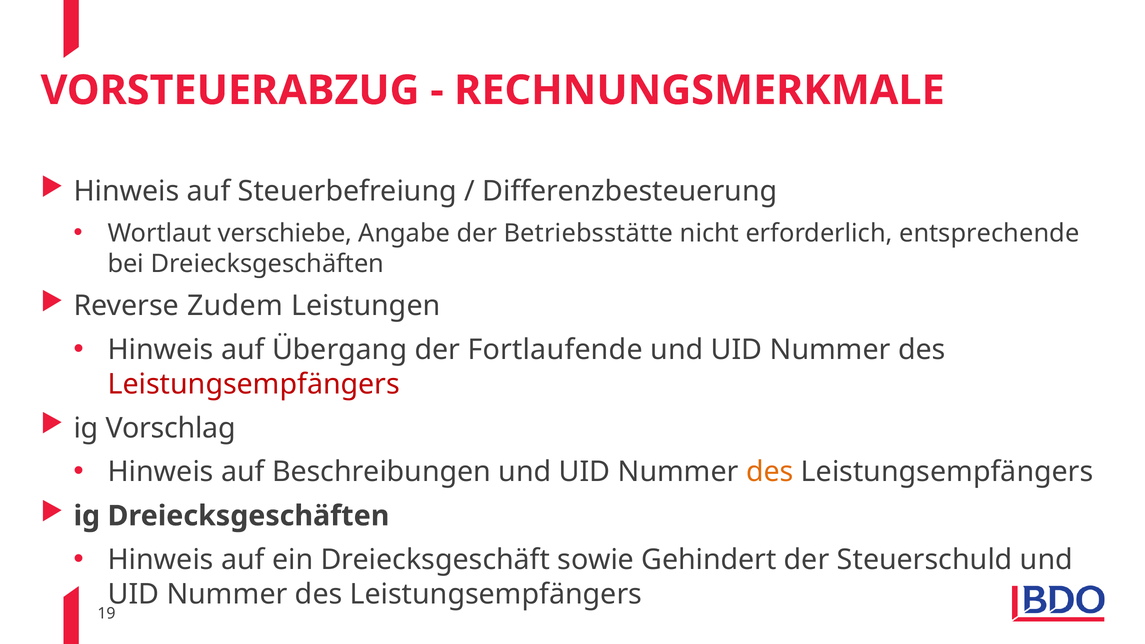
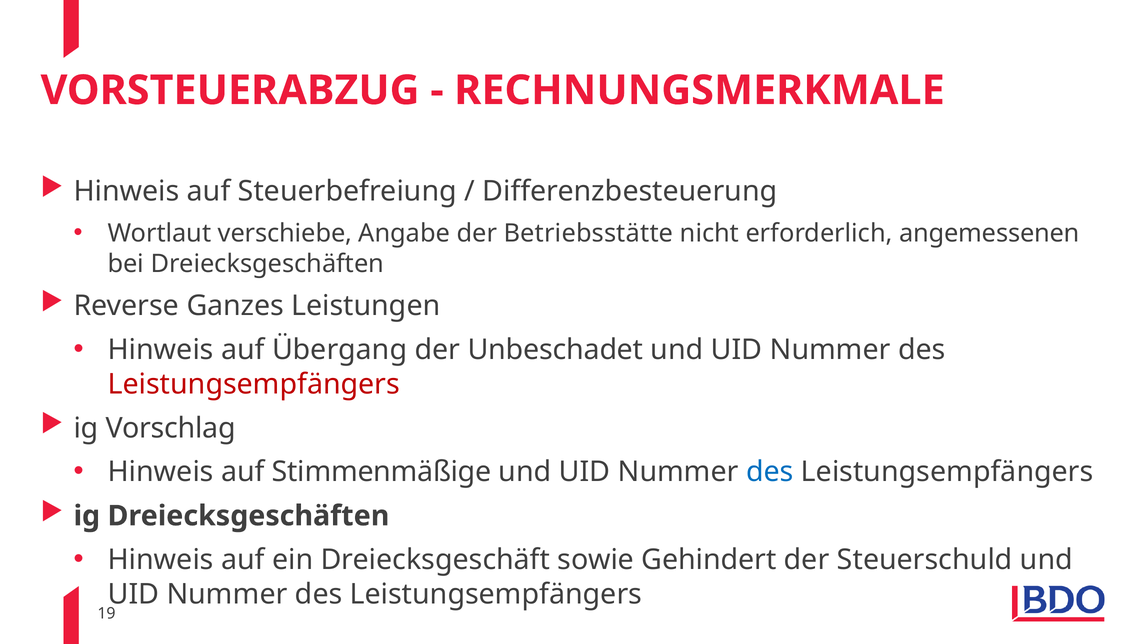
entsprechende: entsprechende -> angemessenen
Zudem: Zudem -> Ganzes
Fortlaufende: Fortlaufende -> Unbeschadet
Beschreibungen: Beschreibungen -> Stimmenmäßige
des at (770, 472) colour: orange -> blue
